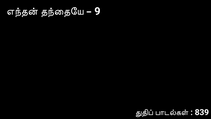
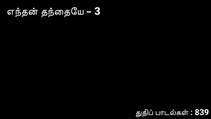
9: 9 -> 3
